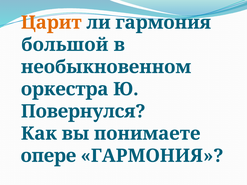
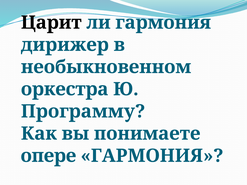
Царит colour: orange -> black
большой: большой -> дирижер
Повернулся: Повернулся -> Программу
